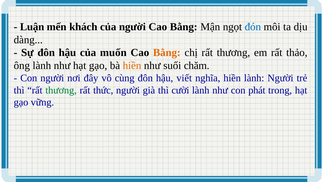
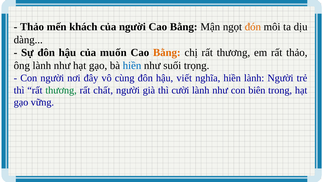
Luận at (32, 27): Luận -> Thảo
đón colour: blue -> orange
hiền at (132, 66) colour: orange -> blue
chăm: chăm -> trọng
thức: thức -> chất
phát: phát -> biên
